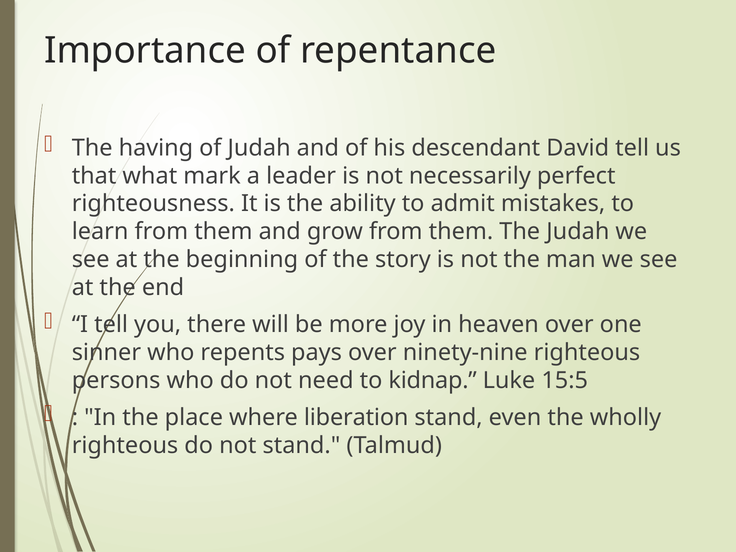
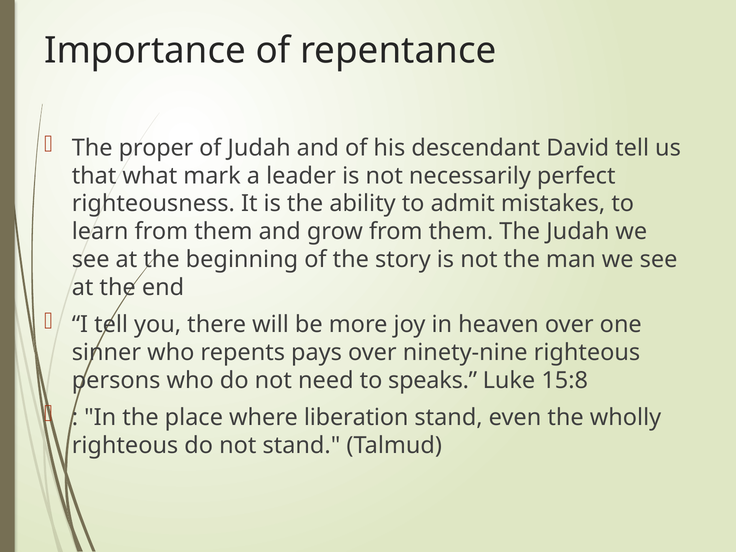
having: having -> proper
kidnap: kidnap -> speaks
15:5: 15:5 -> 15:8
